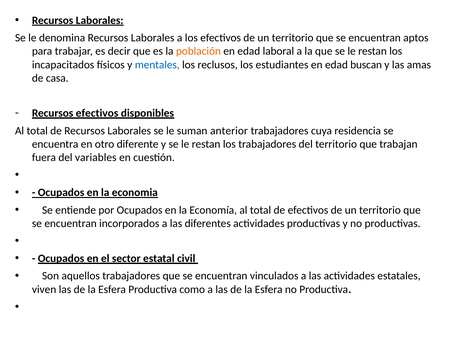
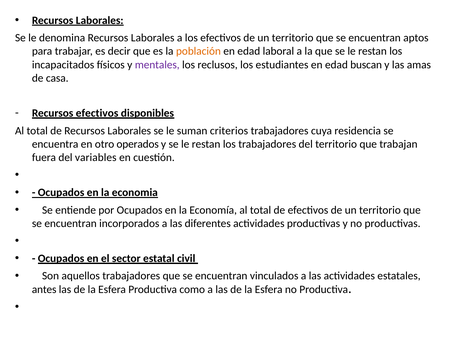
mentales colour: blue -> purple
anterior: anterior -> criterios
diferente: diferente -> operados
viven: viven -> antes
